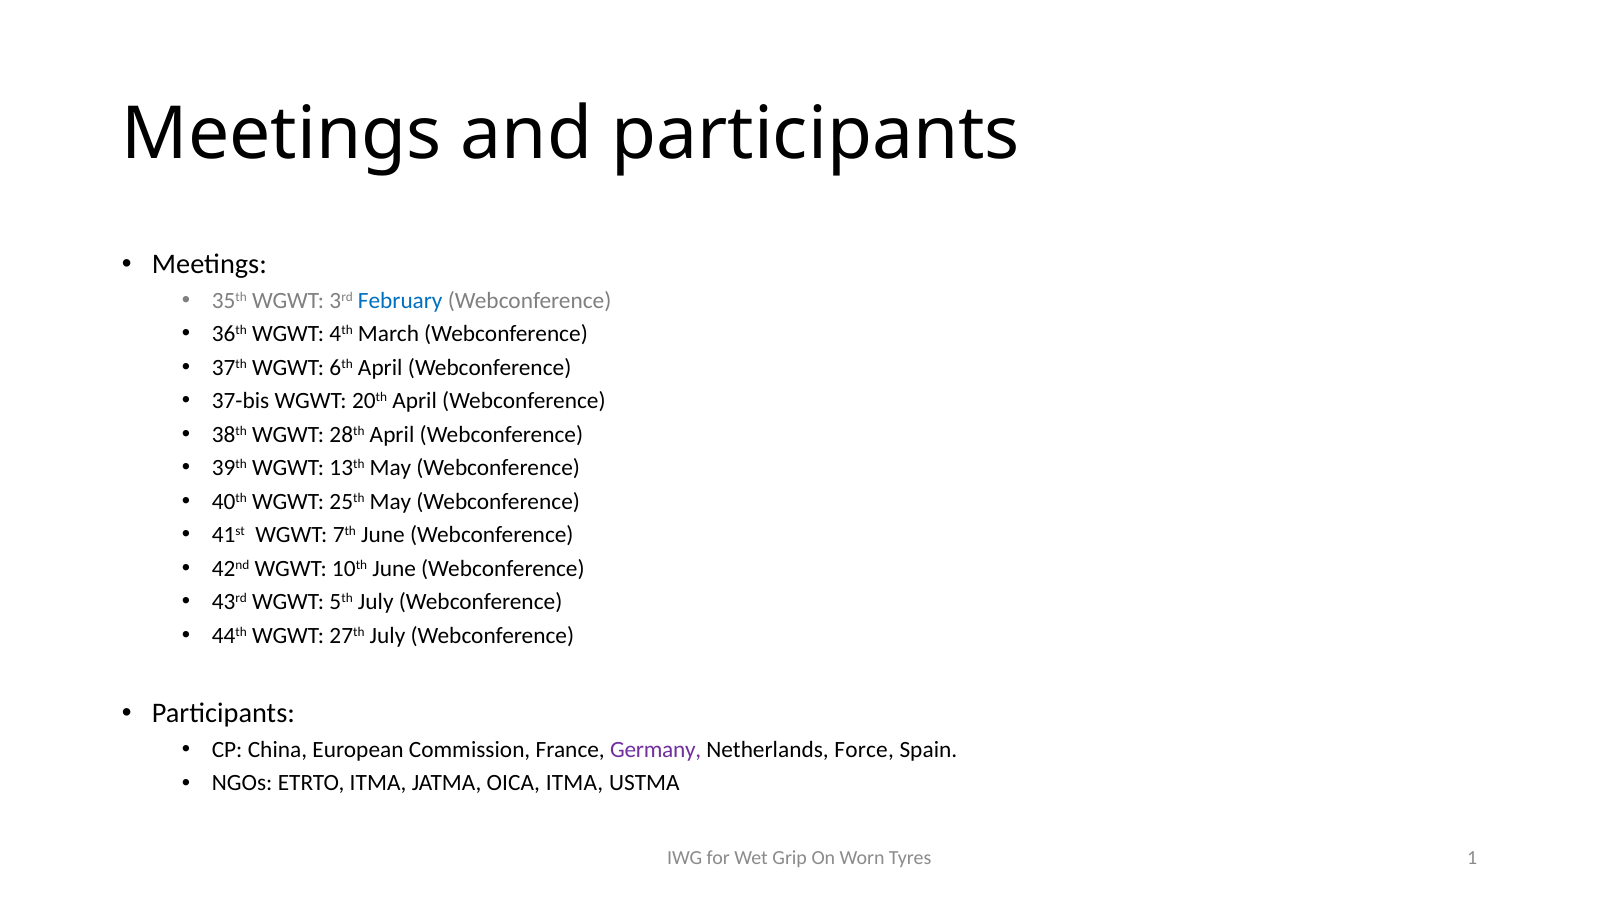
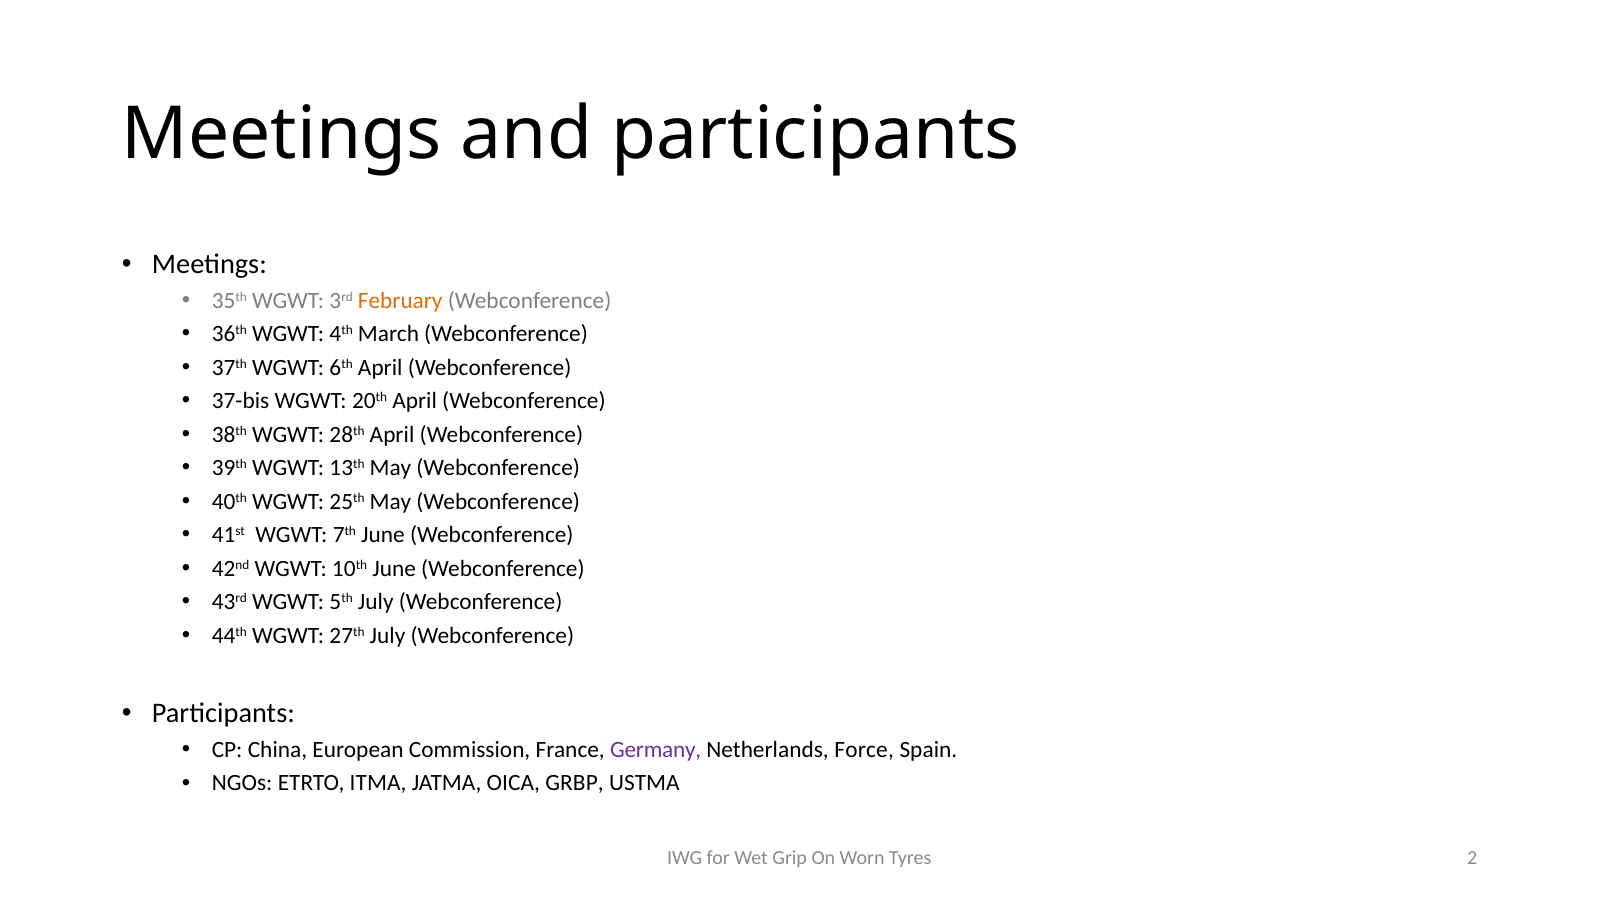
February colour: blue -> orange
OICA ITMA: ITMA -> GRBP
1: 1 -> 2
